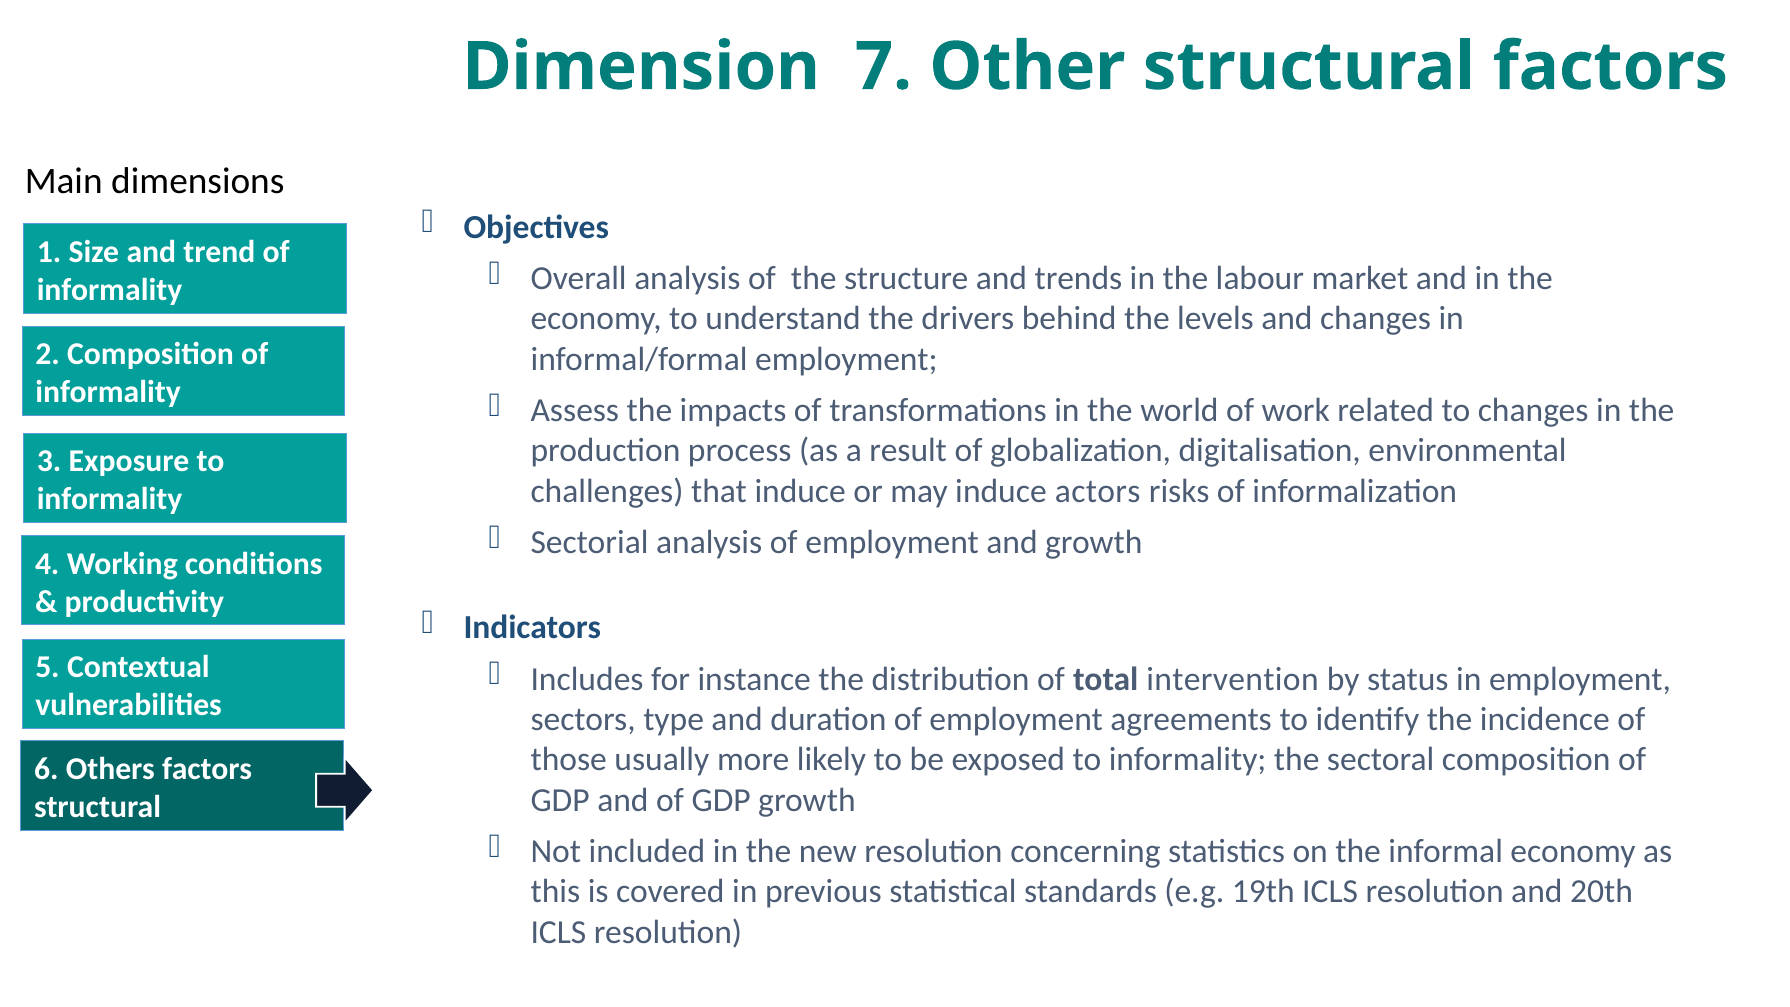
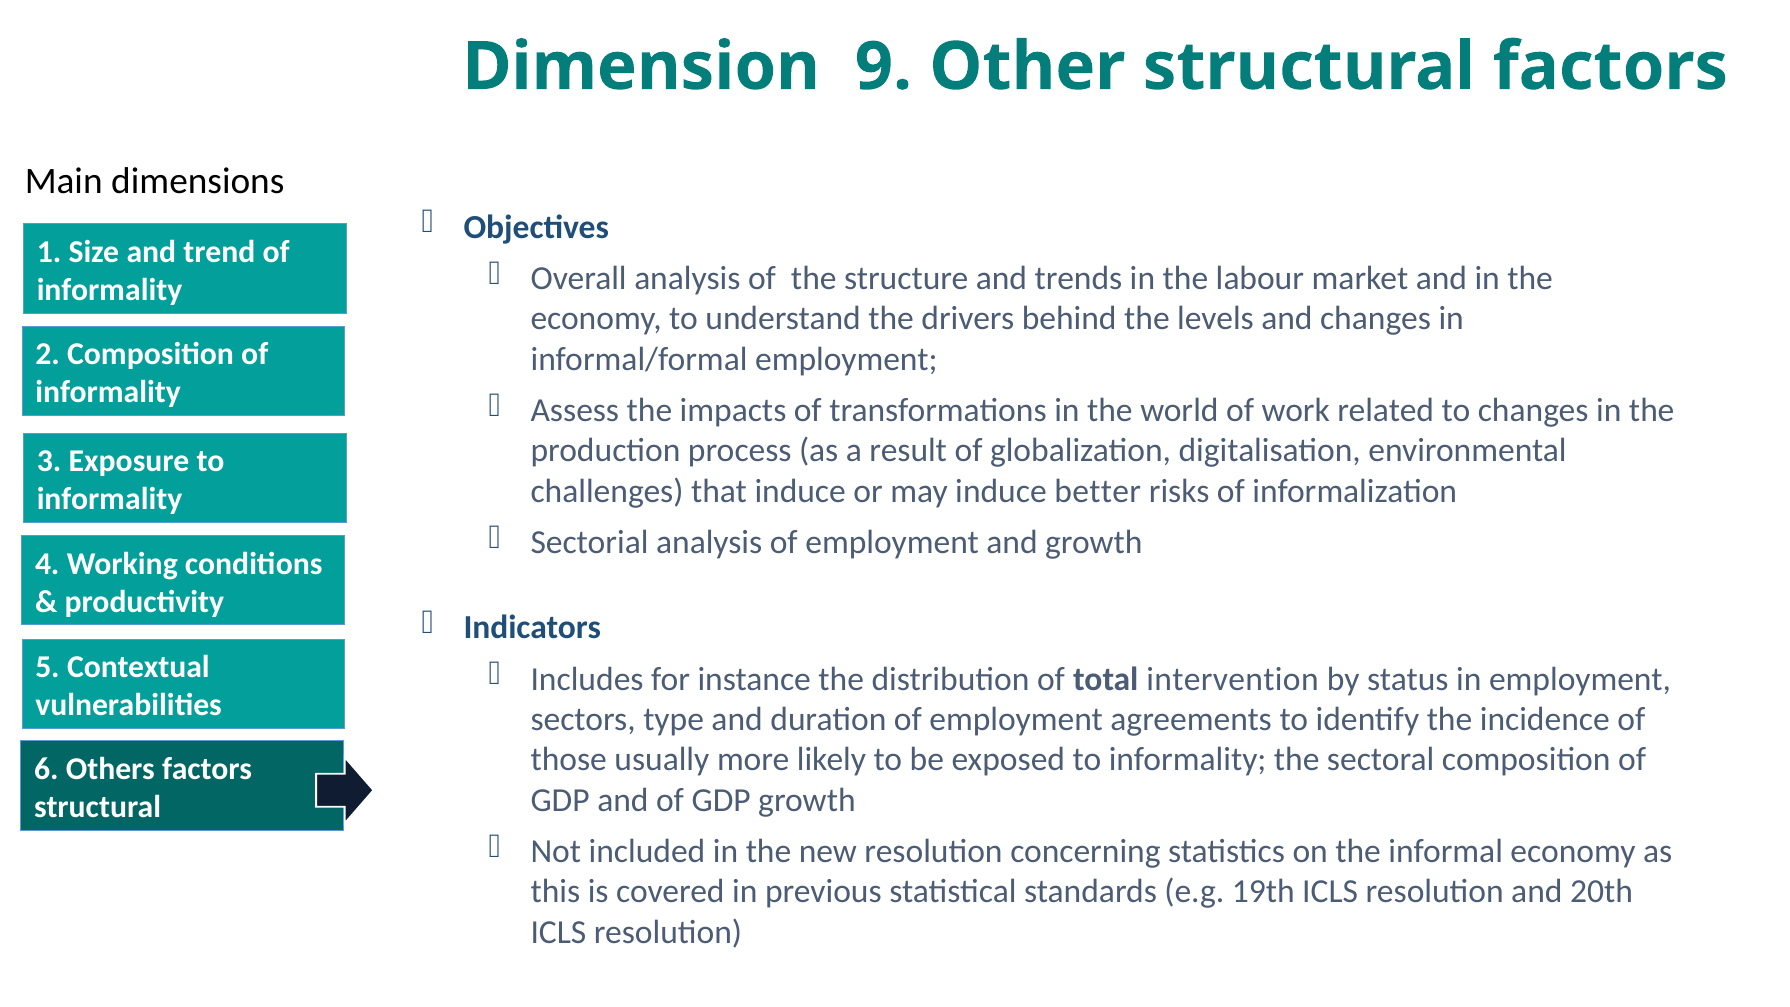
7: 7 -> 9
actors: actors -> better
